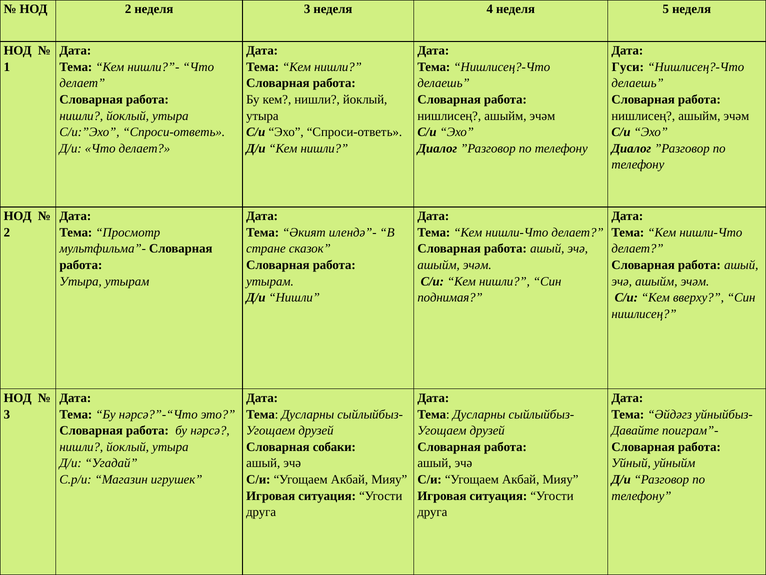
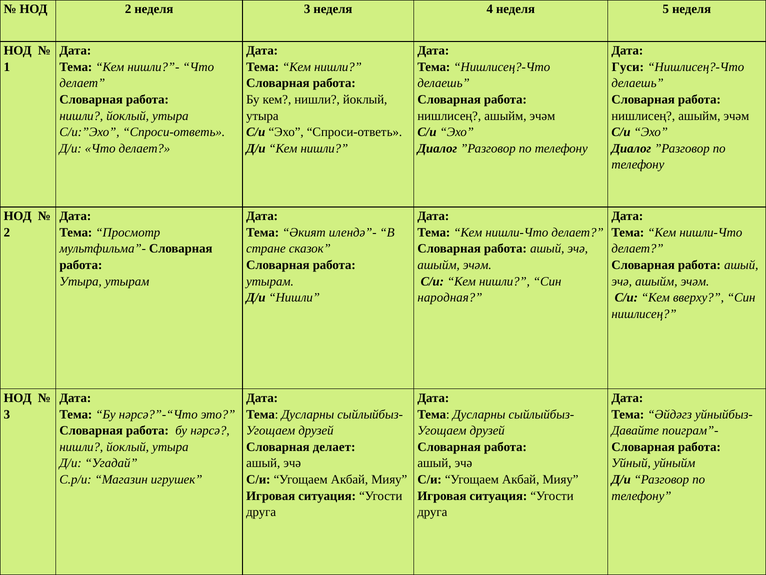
поднимая: поднимая -> народная
Словарная собаки: собаки -> делает
